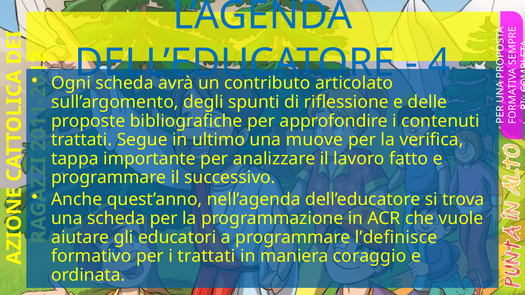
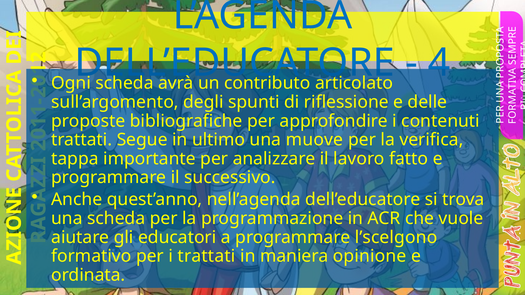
l’definisce: l’definisce -> l’scelgono
coraggio: coraggio -> opinione
